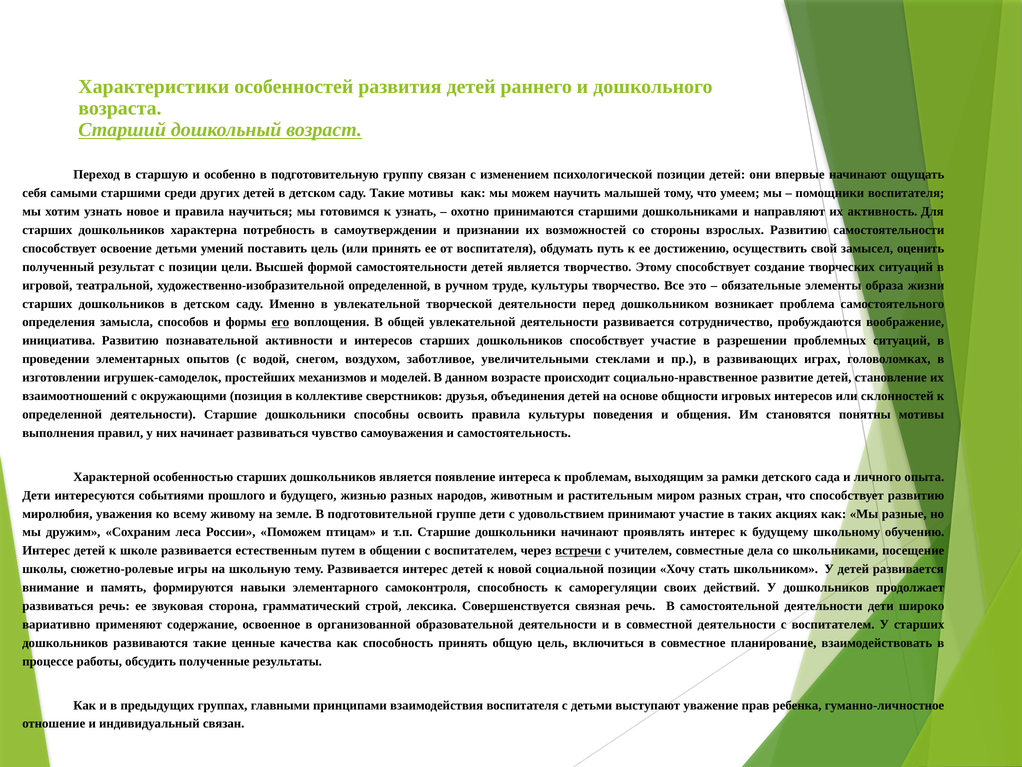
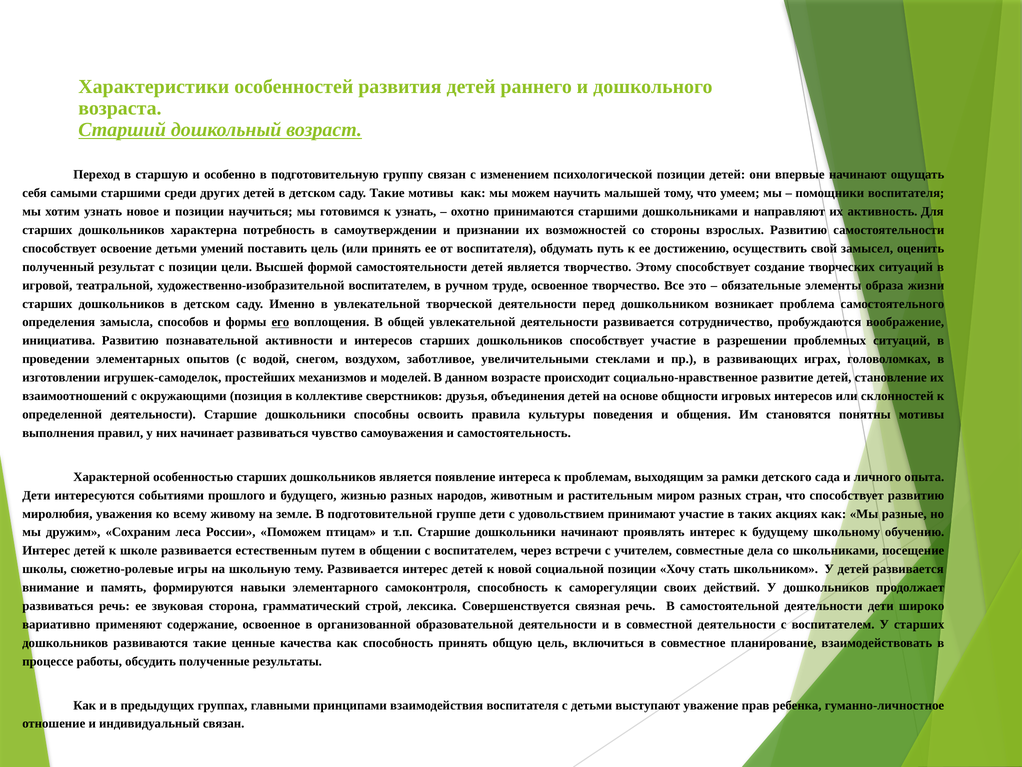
и правила: правила -> позиции
художественно-изобразительной определенной: определенной -> воспитателем
труде культуры: культуры -> освоенное
встречи underline: present -> none
